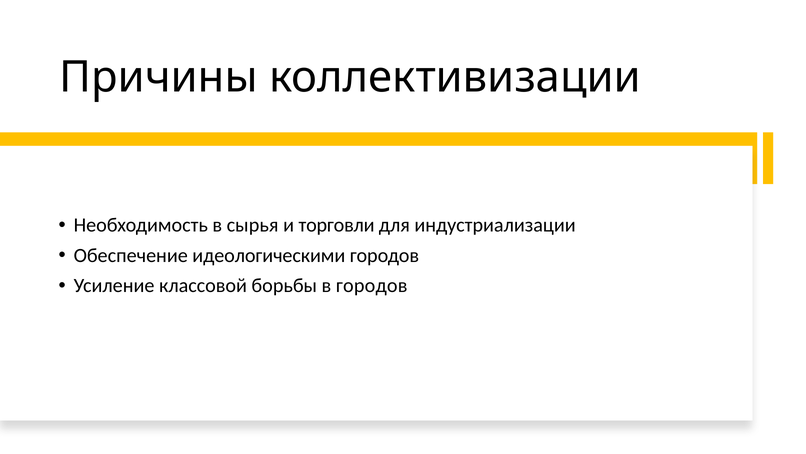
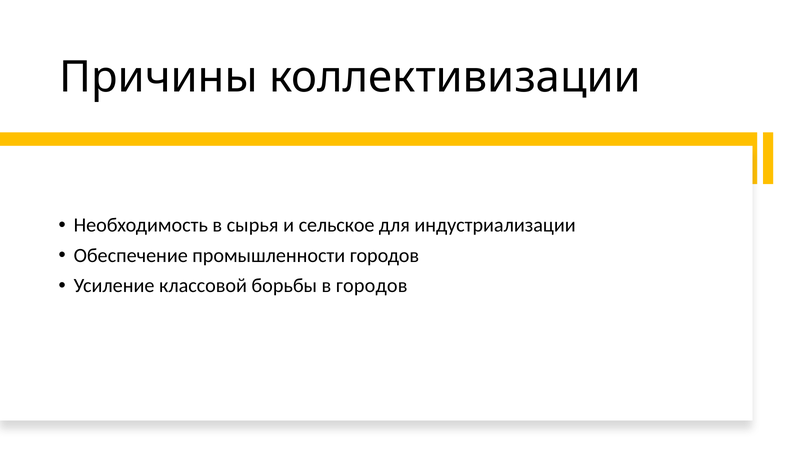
торговли: торговли -> сельское
идеологическими: идеологическими -> промышленности
